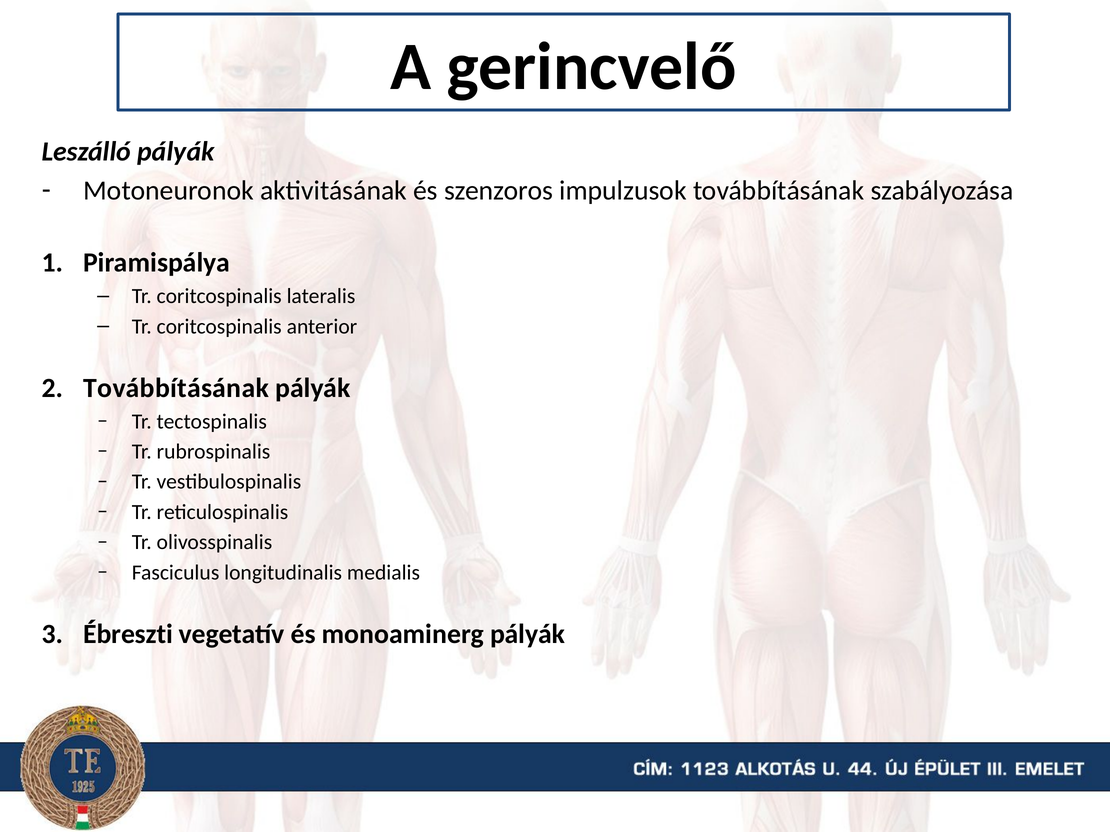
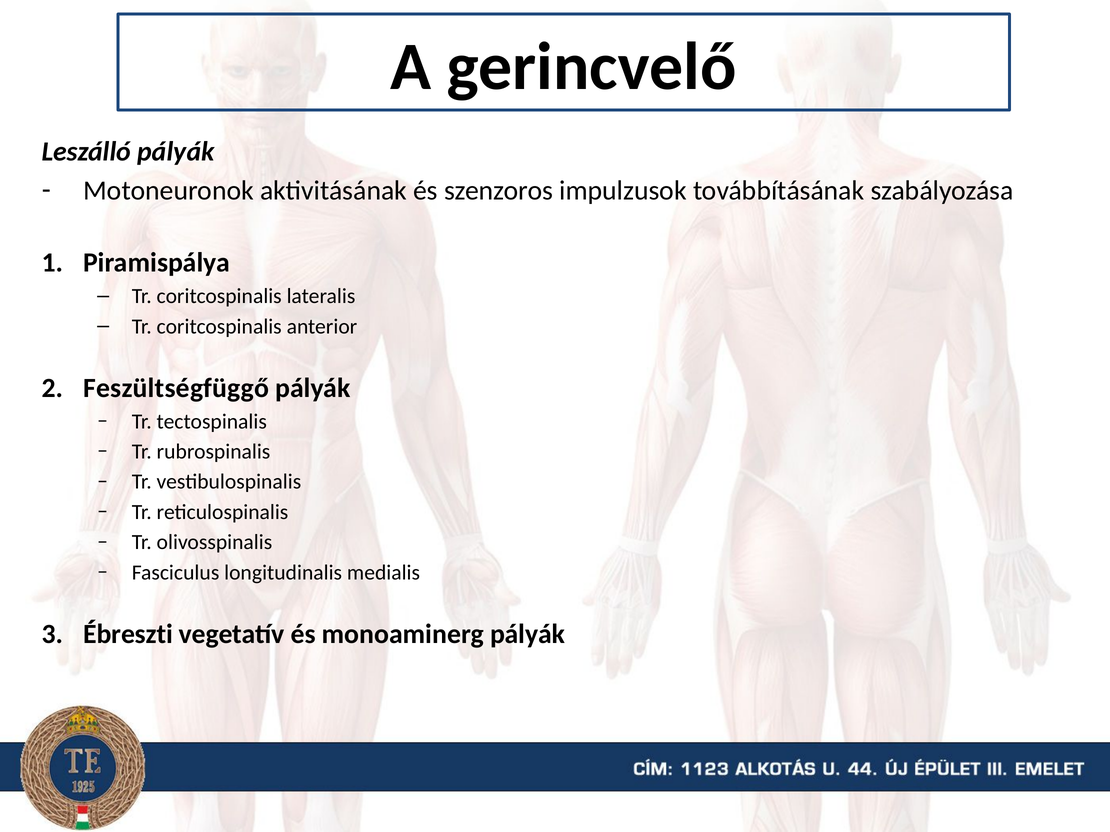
Továbbításának at (176, 388): Továbbításának -> Feszültségfüggő
